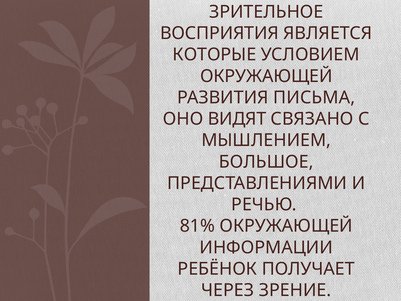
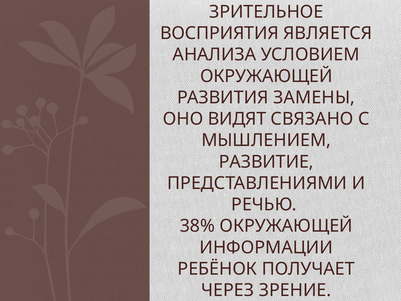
КОТОРЫЕ: КОТОРЫЕ -> АНАЛИЗА
ПИСЬМА: ПИСЬМА -> ЗАМЕНЫ
БОЛЬШОЕ: БОЛЬШОЕ -> РАЗВИТИЕ
81%: 81% -> 38%
